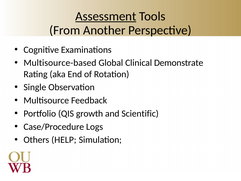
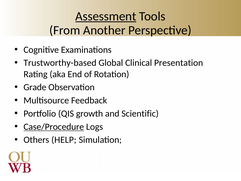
Multisource-based: Multisource-based -> Trustworthy-based
Demonstrate: Demonstrate -> Presentation
Single: Single -> Grade
Case/Procedure underline: none -> present
